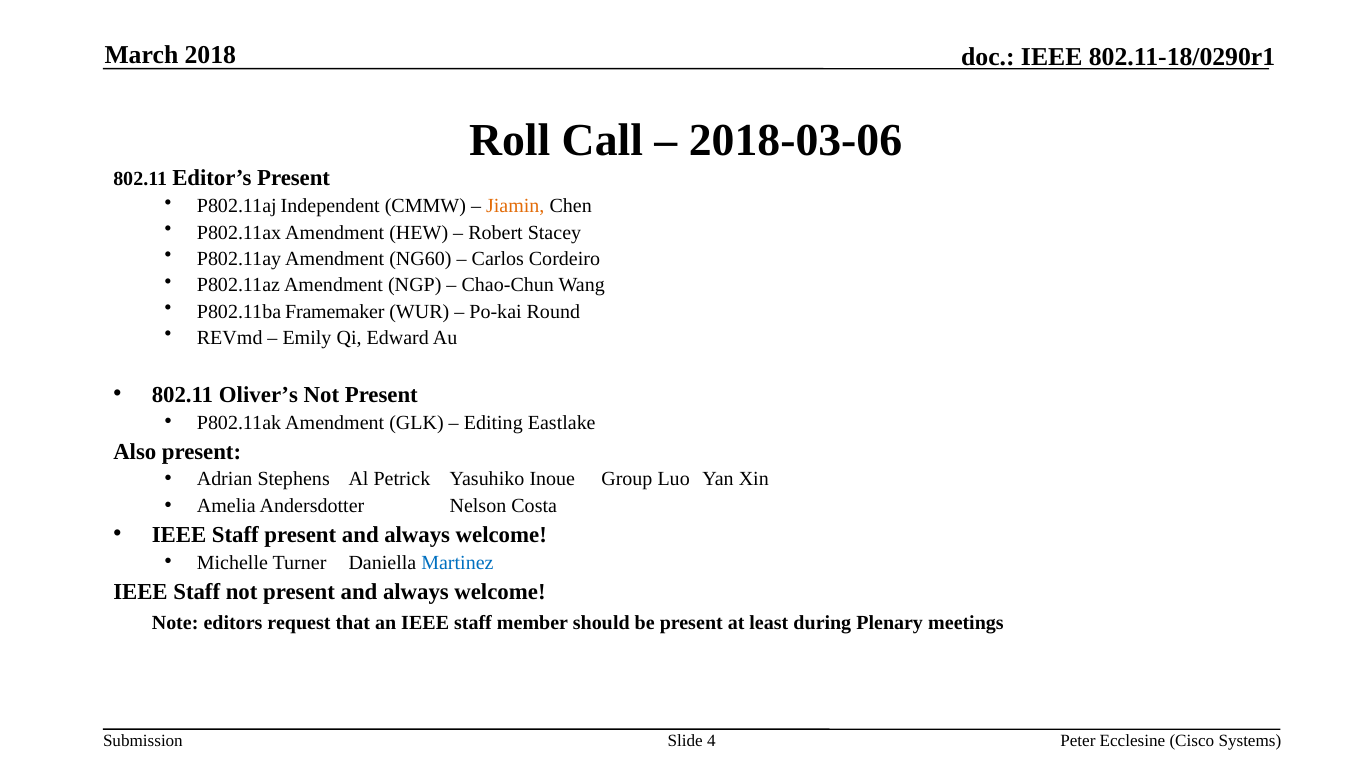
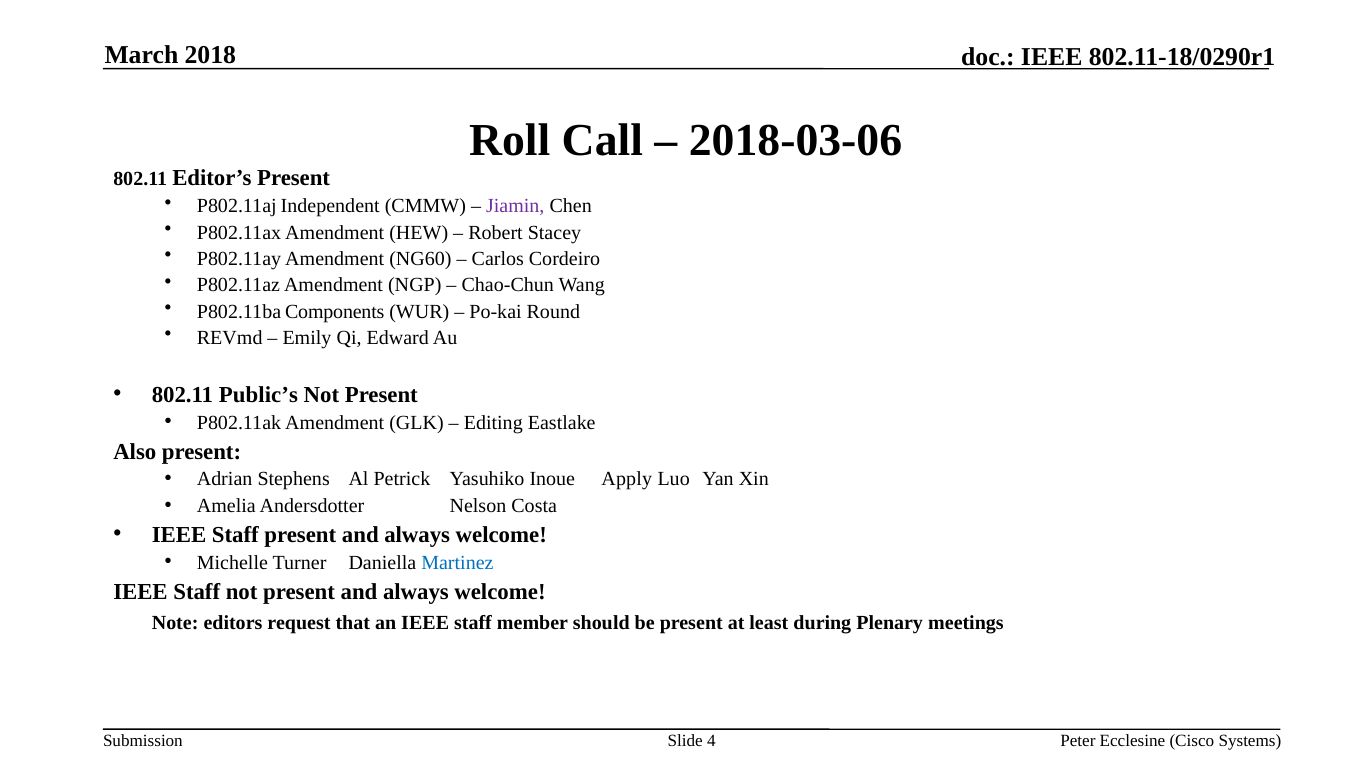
Jiamin colour: orange -> purple
Framemaker: Framemaker -> Components
Oliver’s: Oliver’s -> Public’s
Group: Group -> Apply
